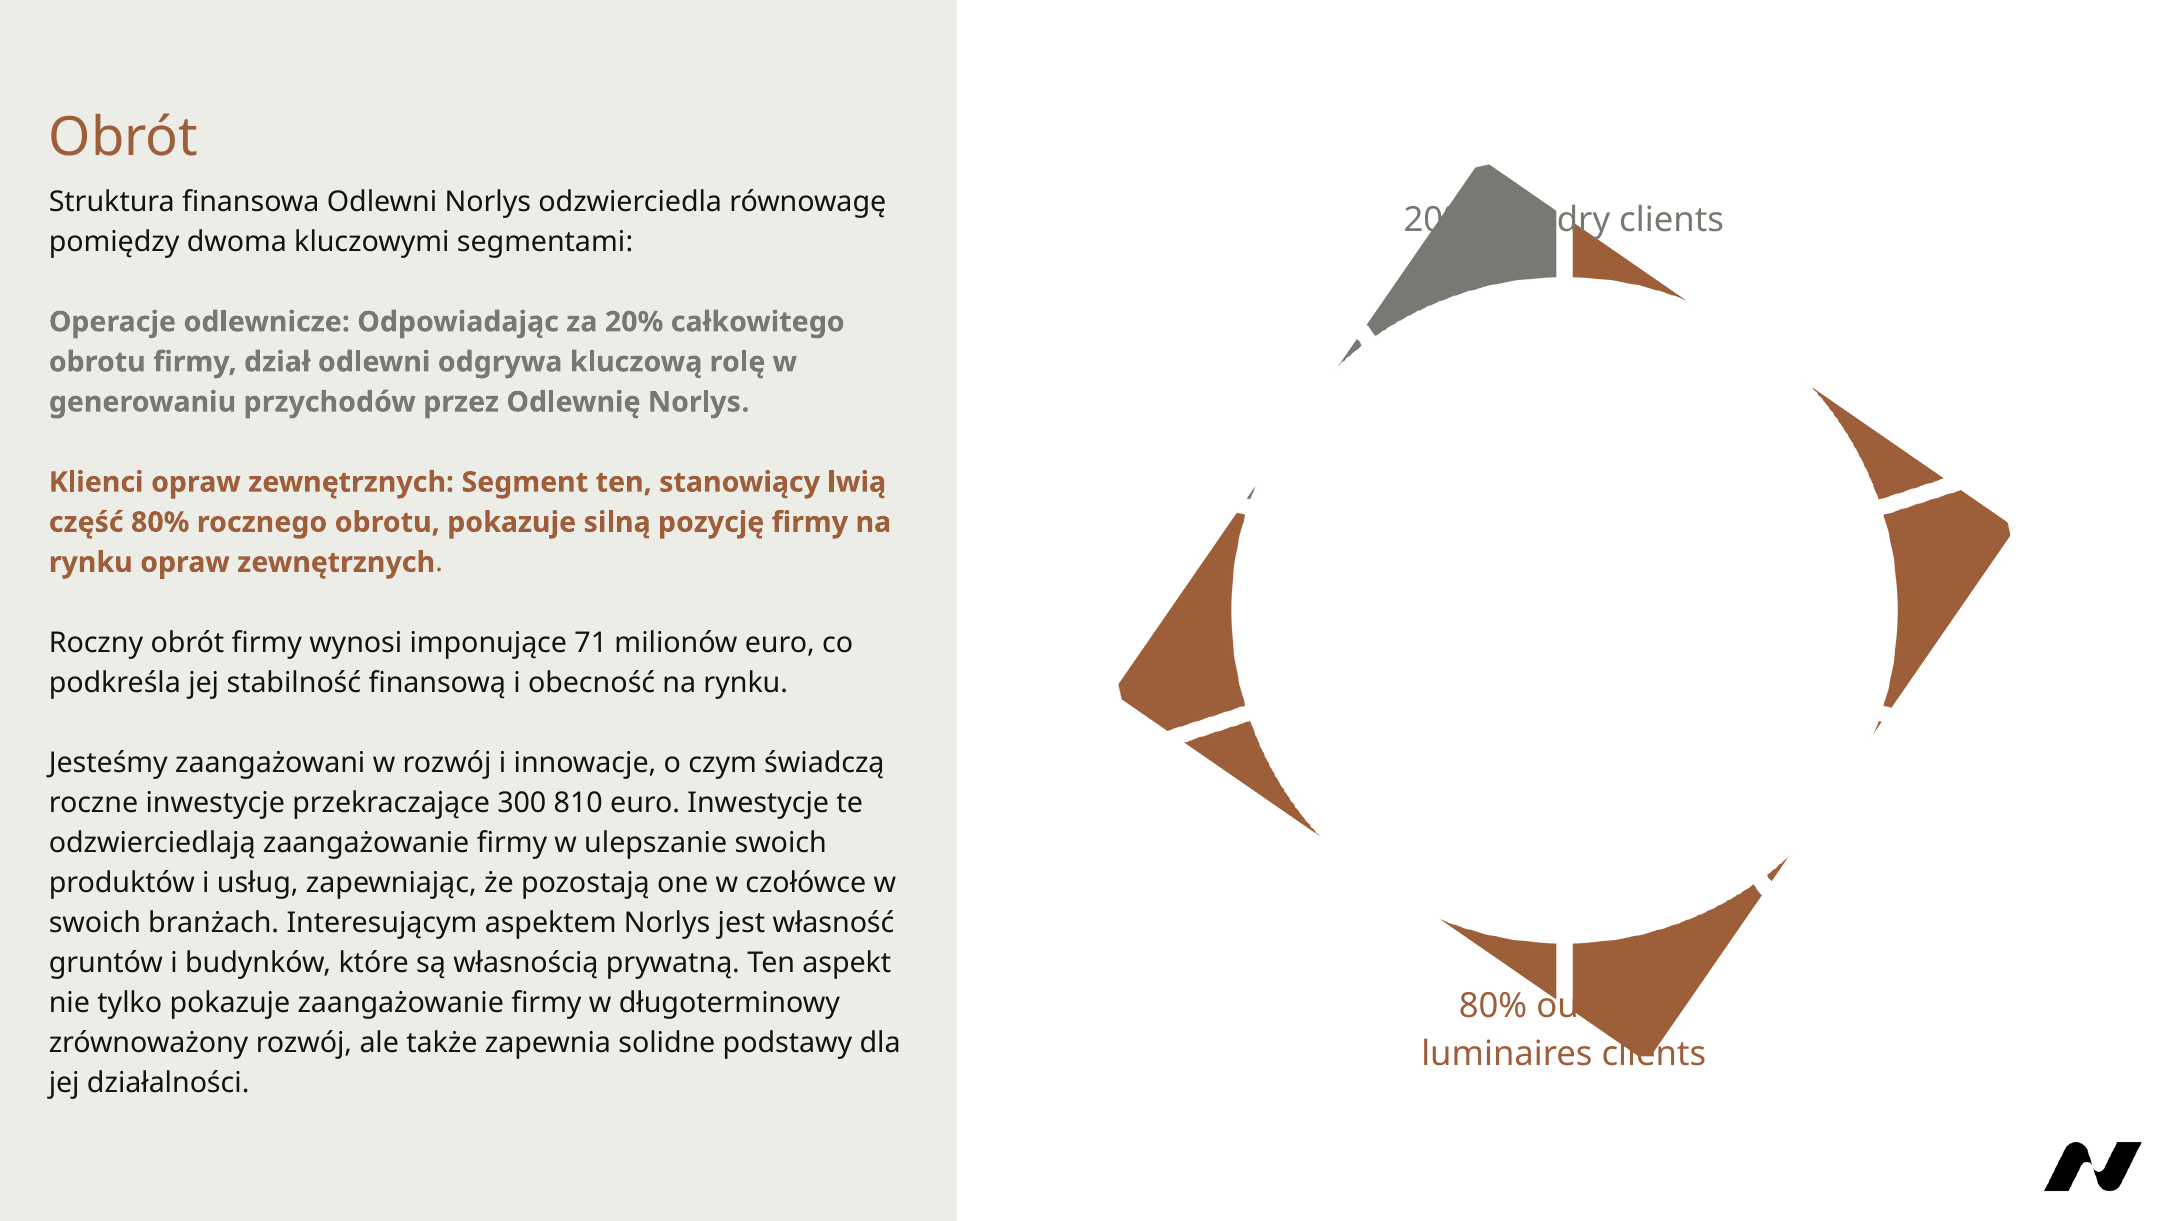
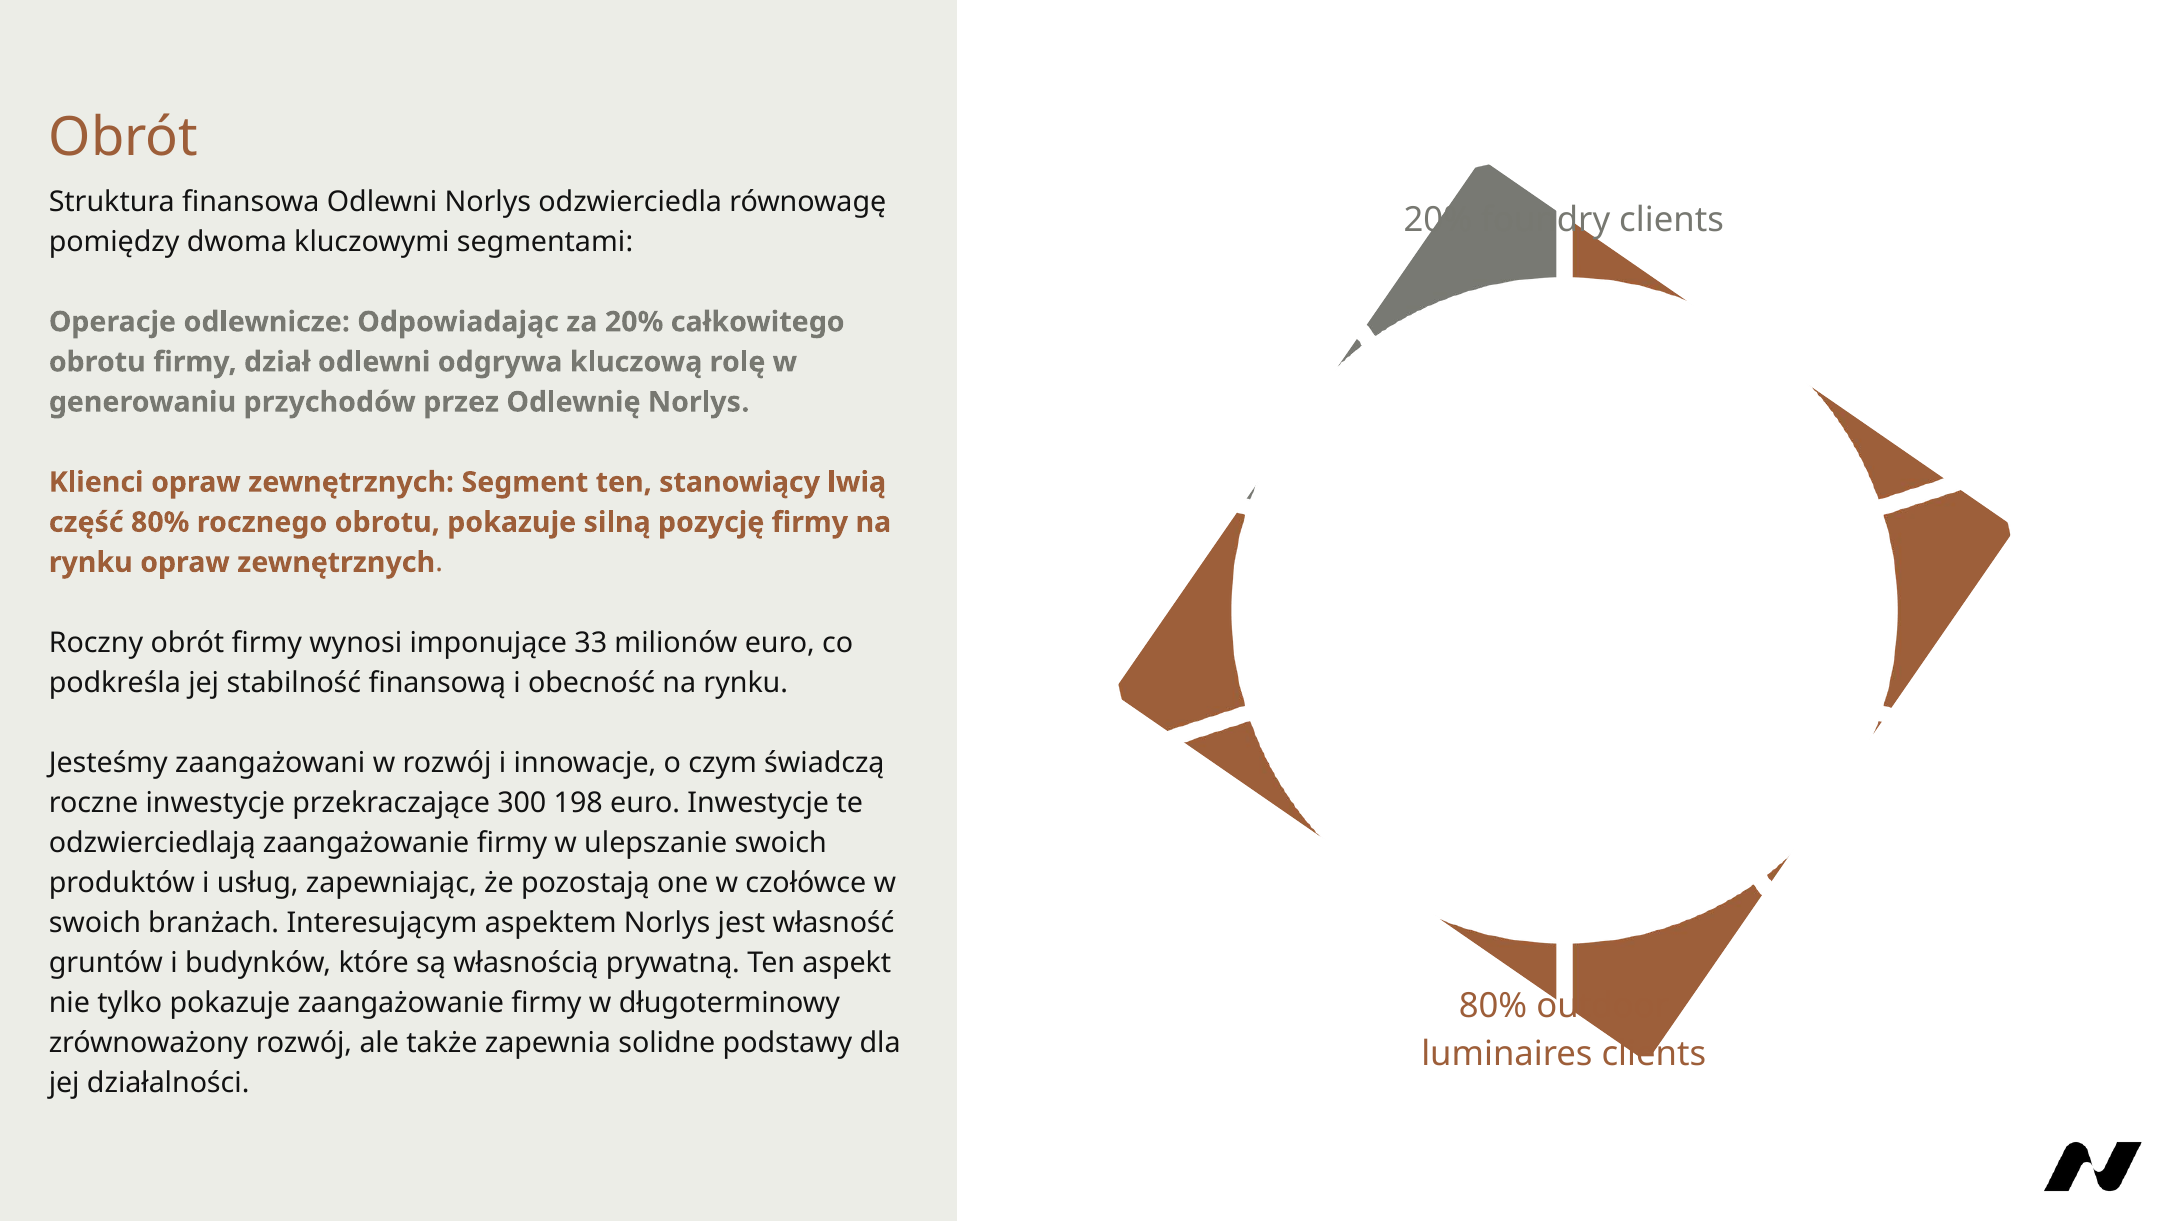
71: 71 -> 33
810: 810 -> 198
